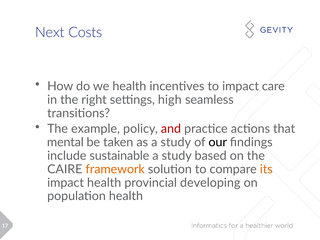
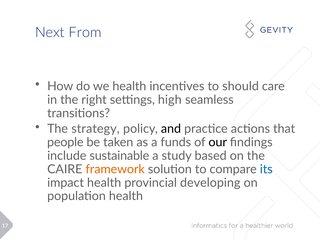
Costs: Costs -> From
to impact: impact -> should
example: example -> strategy
and colour: red -> black
mental: mental -> people
as a study: study -> funds
its colour: orange -> blue
